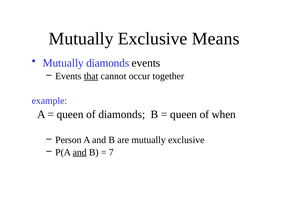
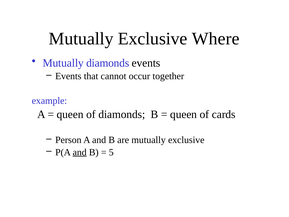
Means: Means -> Where
that underline: present -> none
when: when -> cards
7: 7 -> 5
